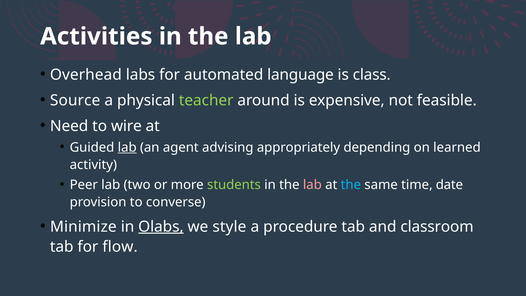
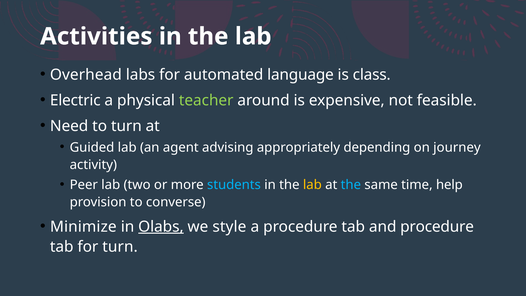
Source: Source -> Electric
to wire: wire -> turn
lab at (127, 147) underline: present -> none
learned: learned -> journey
students colour: light green -> light blue
lab at (312, 185) colour: pink -> yellow
date: date -> help
and classroom: classroom -> procedure
for flow: flow -> turn
